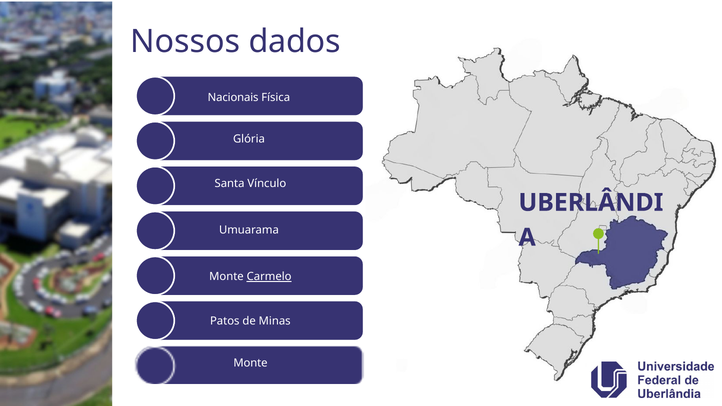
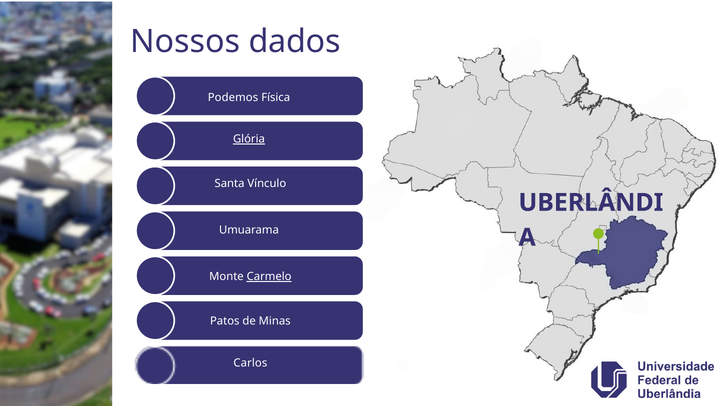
Nacionais: Nacionais -> Podemos
Glória underline: none -> present
Monte at (250, 363): Monte -> Carlos
